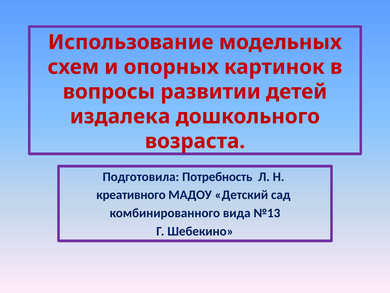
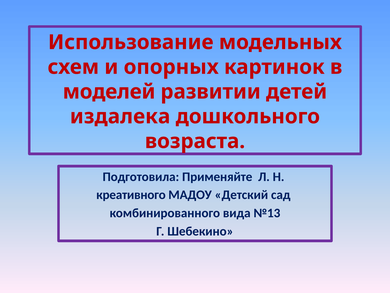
вопросы: вопросы -> моделей
Потребность: Потребность -> Применяйте
